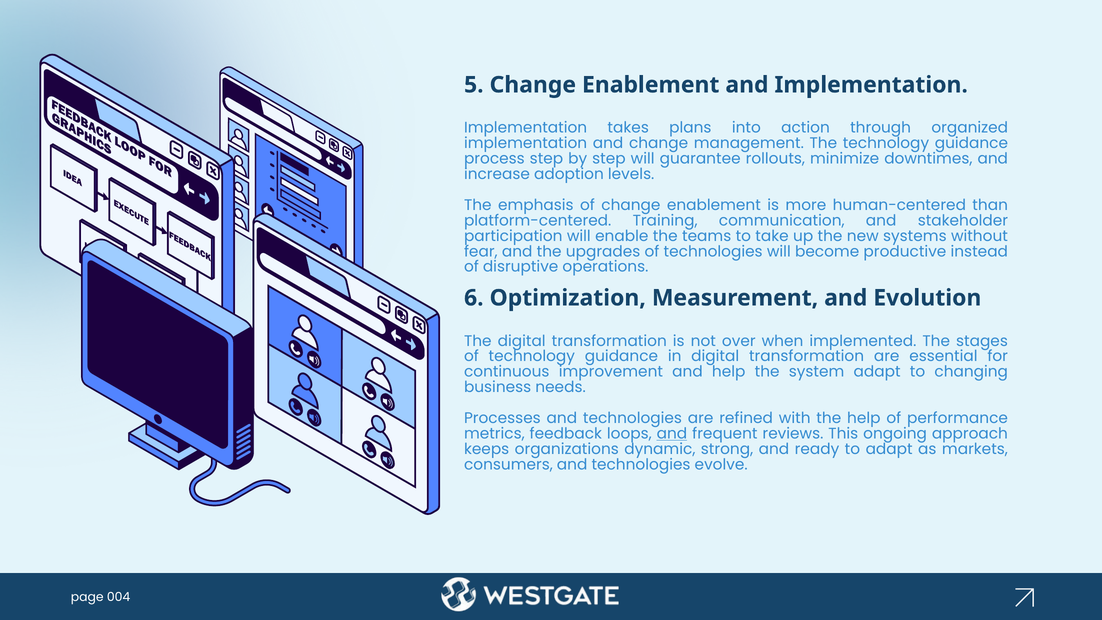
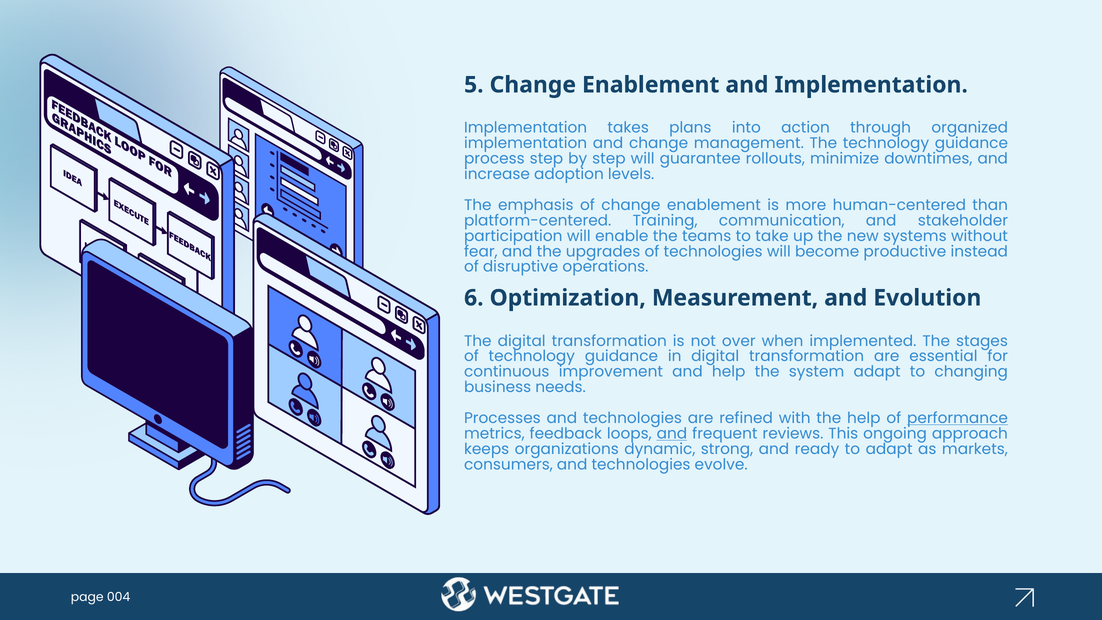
performance underline: none -> present
